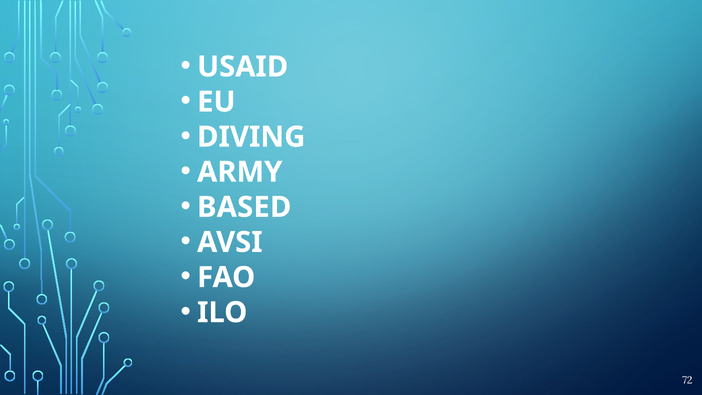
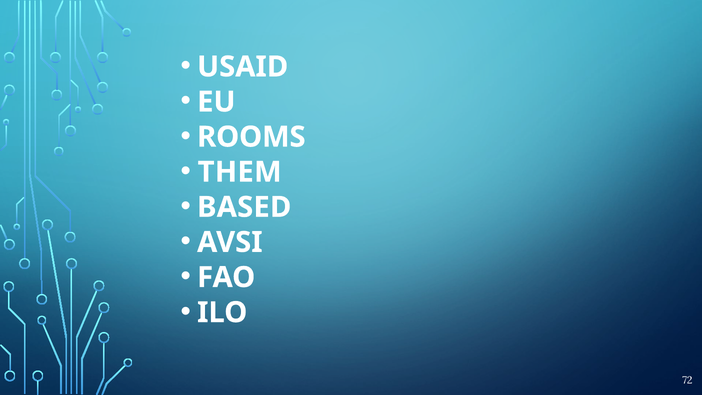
DIVING: DIVING -> ROOMS
ARMY: ARMY -> THEM
